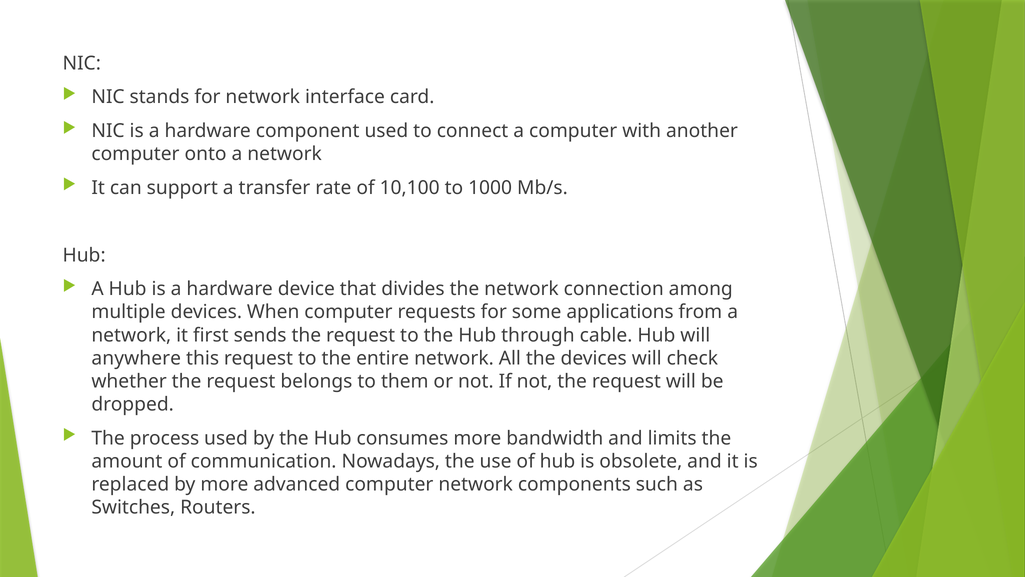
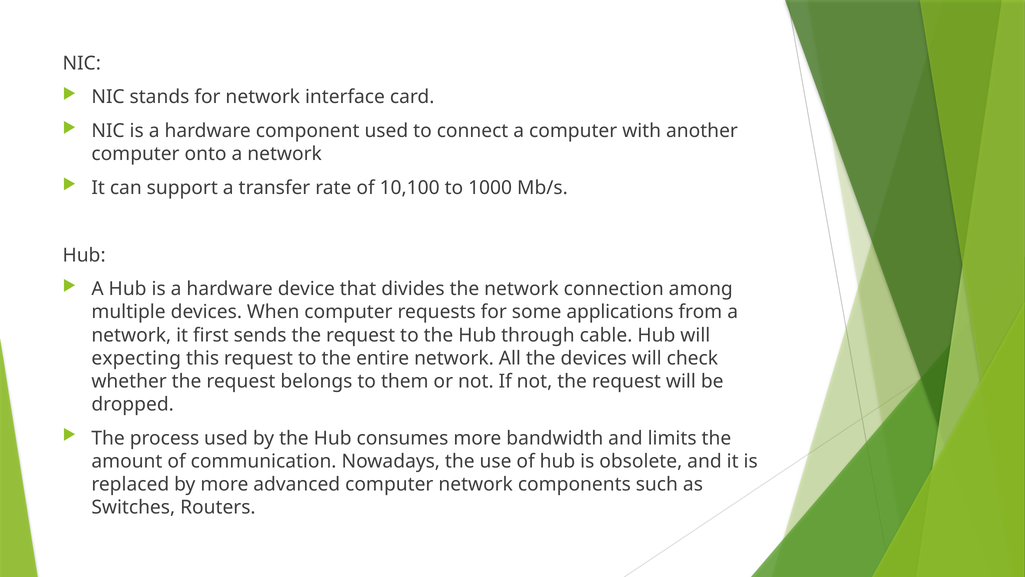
anywhere: anywhere -> expecting
